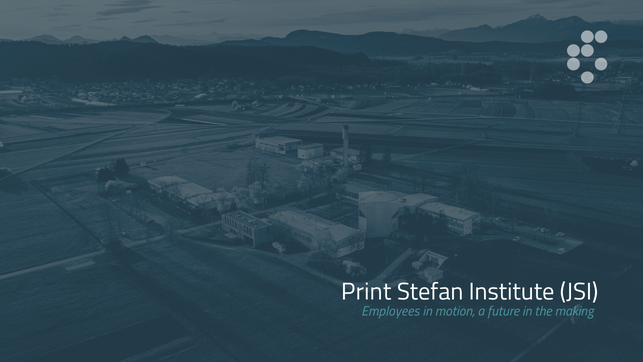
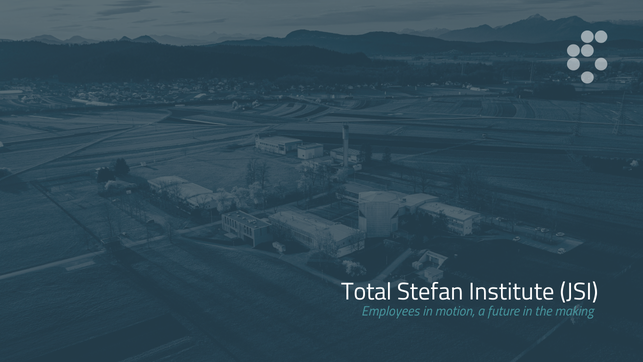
Print: Print -> Total
